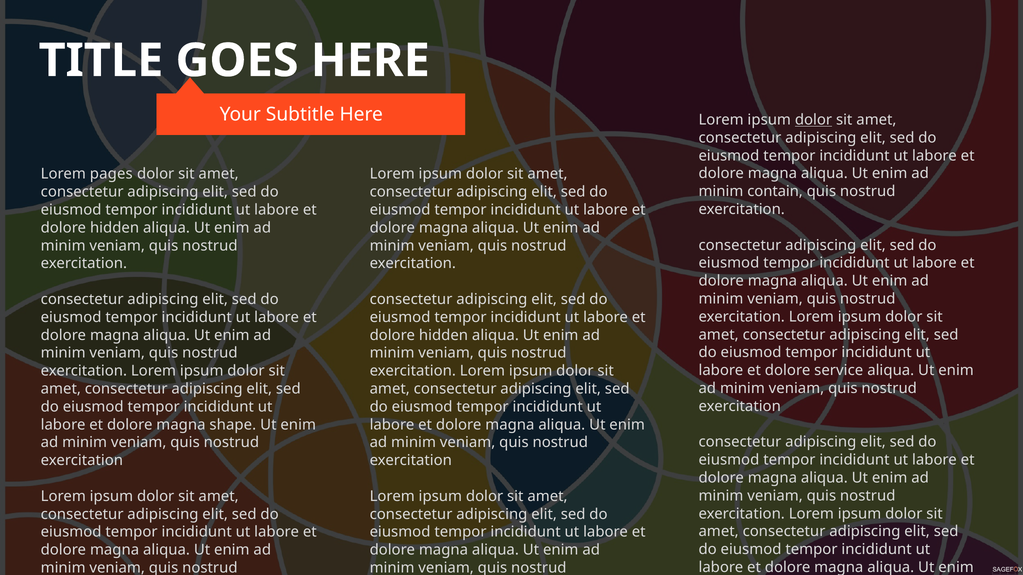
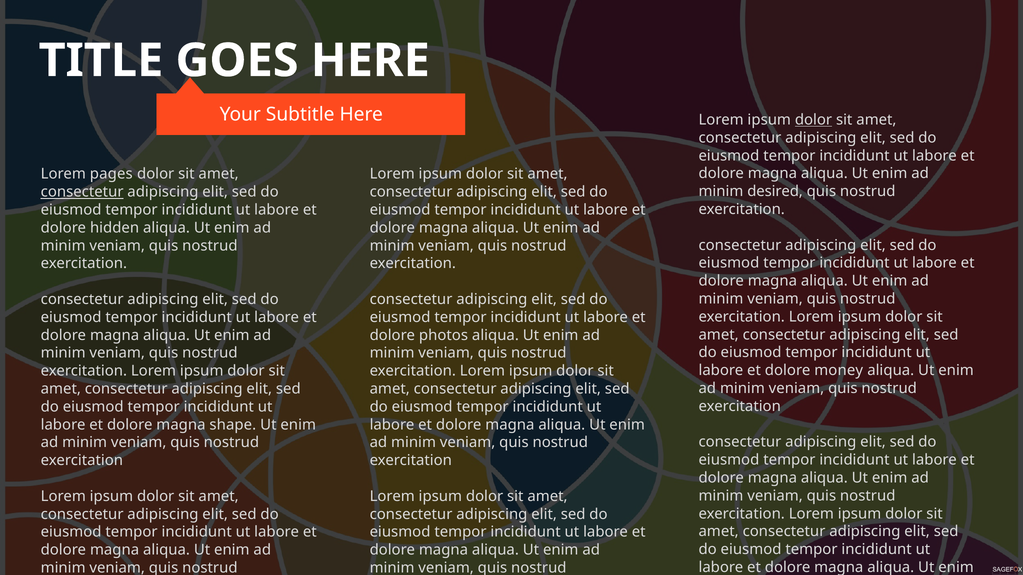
contain: contain -> desired
consectetur at (82, 192) underline: none -> present
hidden at (443, 335): hidden -> photos
service: service -> money
